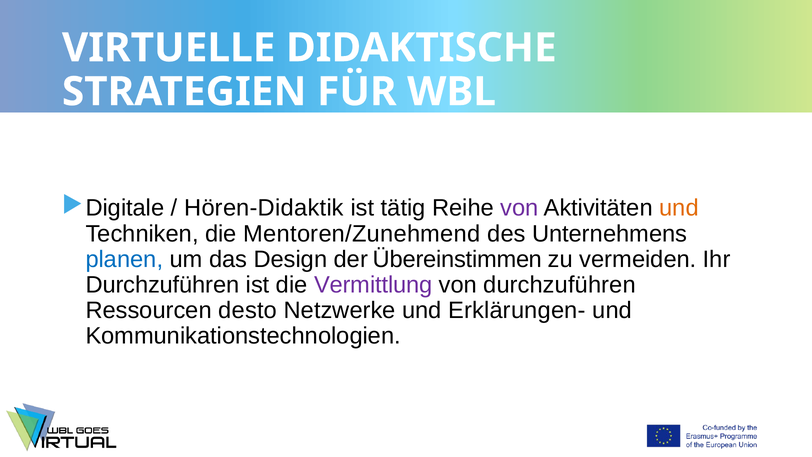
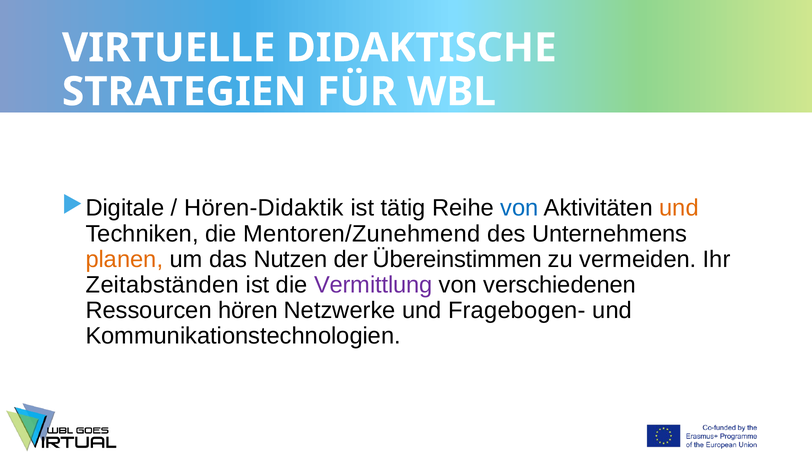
von at (520, 208) colour: purple -> blue
planen colour: blue -> orange
Design: Design -> Nutzen
Durchzuführen at (162, 285): Durchzuführen -> Zeitabständen
von durchzuführen: durchzuführen -> verschiedenen
desto: desto -> hören
Erklärungen-: Erklärungen- -> Fragebogen-
